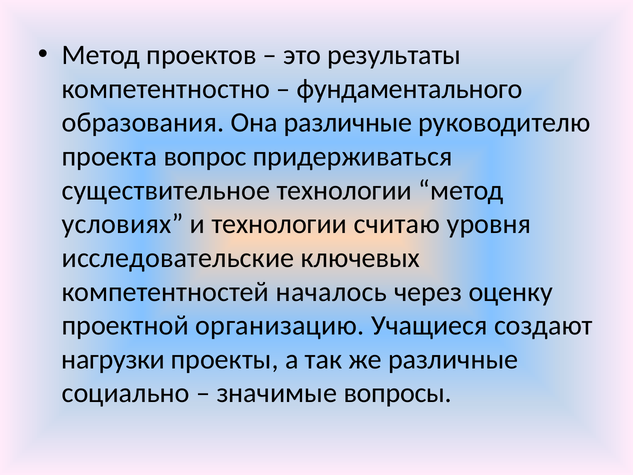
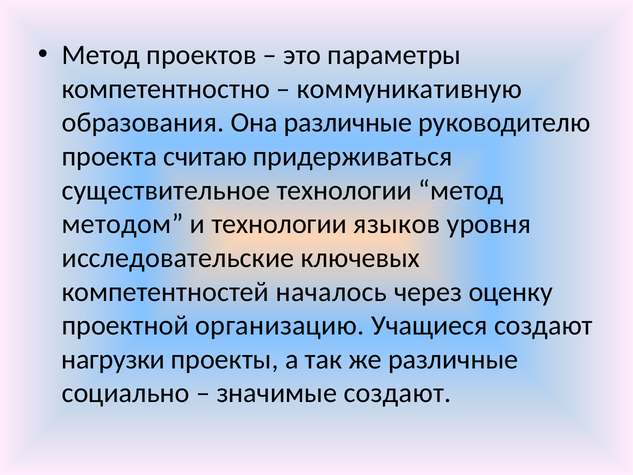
результаты: результаты -> параметры
фундаментального: фундаментального -> коммуникативную
вопрос: вопрос -> считаю
условиях: условиях -> методом
считаю: считаю -> языков
значимые вопросы: вопросы -> создают
